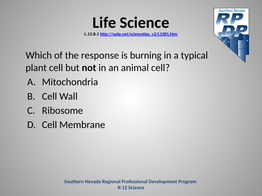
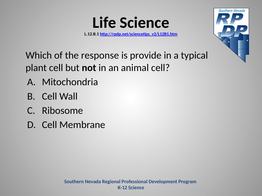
burning: burning -> provide
